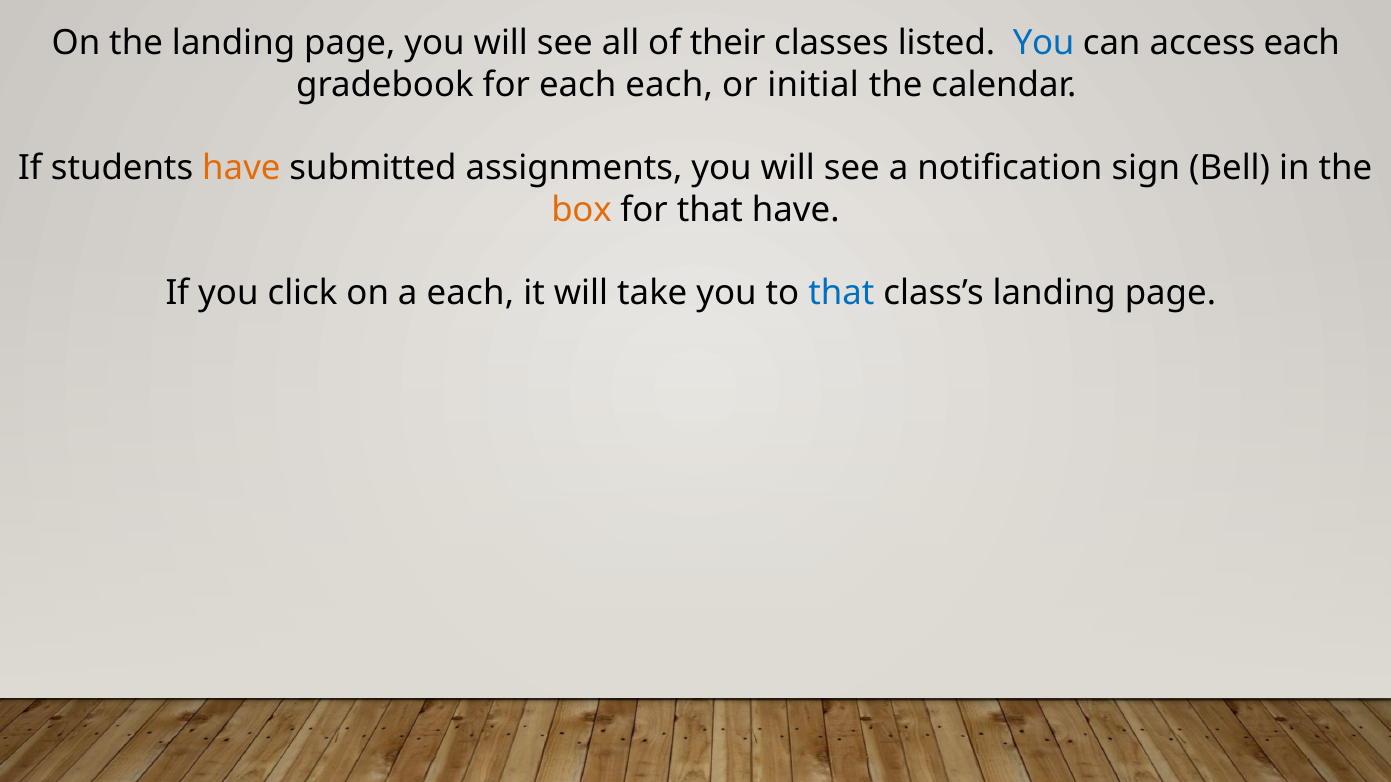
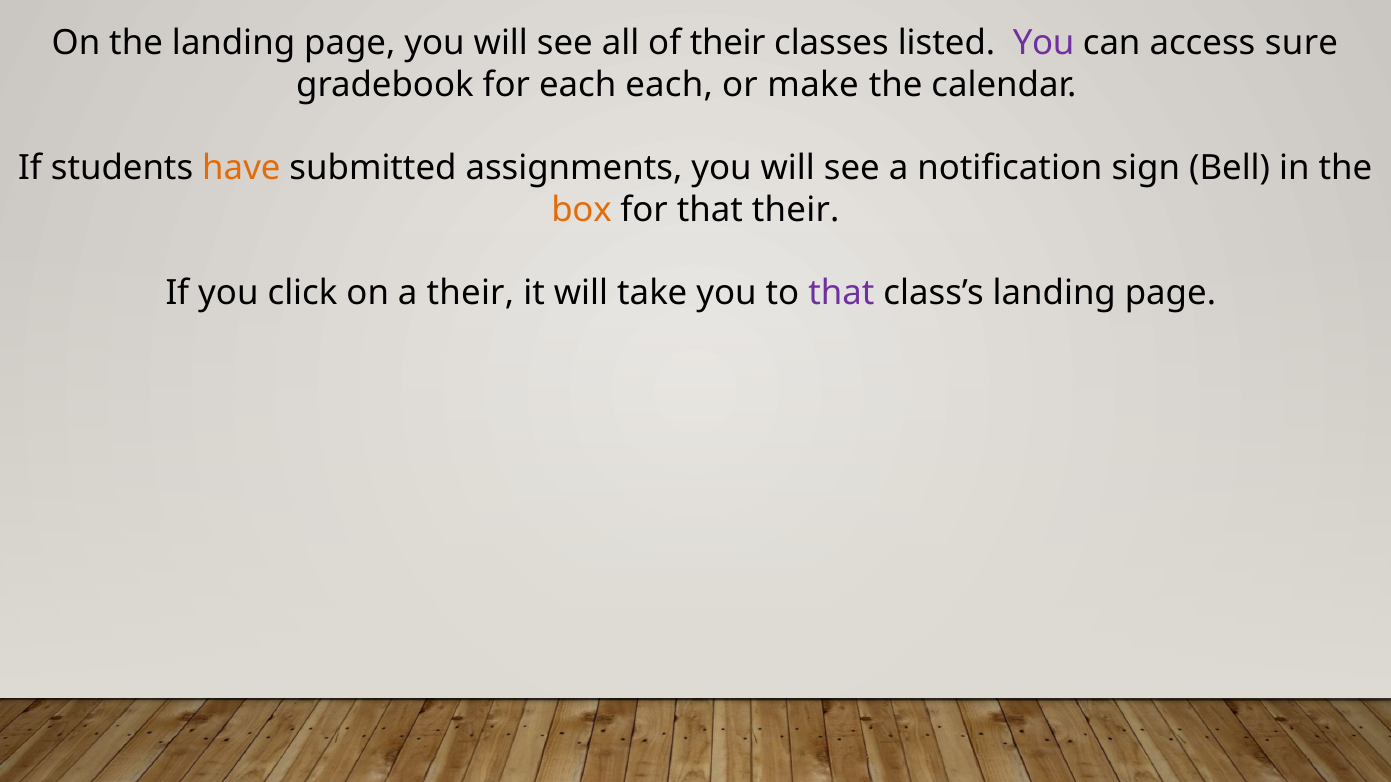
You at (1044, 43) colour: blue -> purple
access each: each -> sure
initial: initial -> make
that have: have -> their
a each: each -> their
that at (841, 293) colour: blue -> purple
